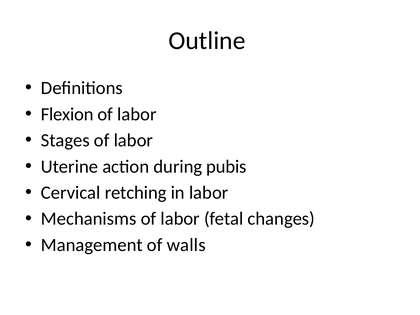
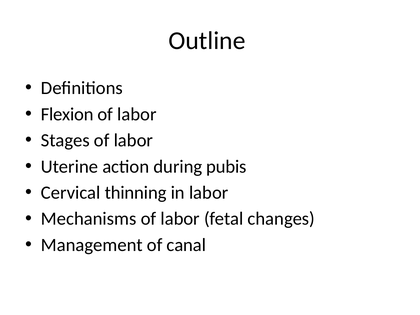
retching: retching -> thinning
walls: walls -> canal
